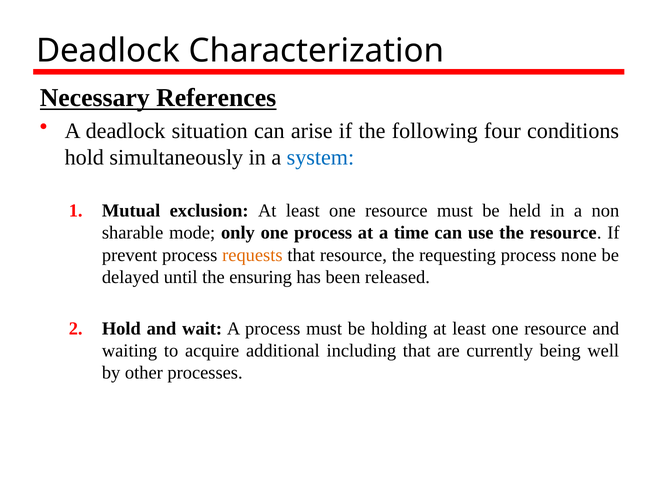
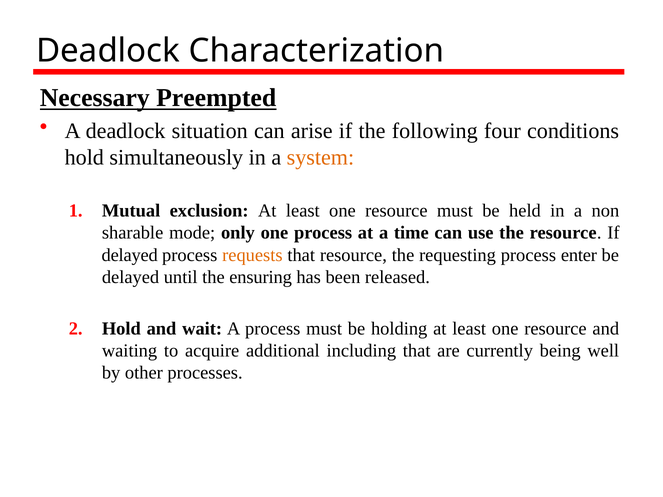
References: References -> Preempted
system colour: blue -> orange
prevent at (130, 255): prevent -> delayed
none: none -> enter
